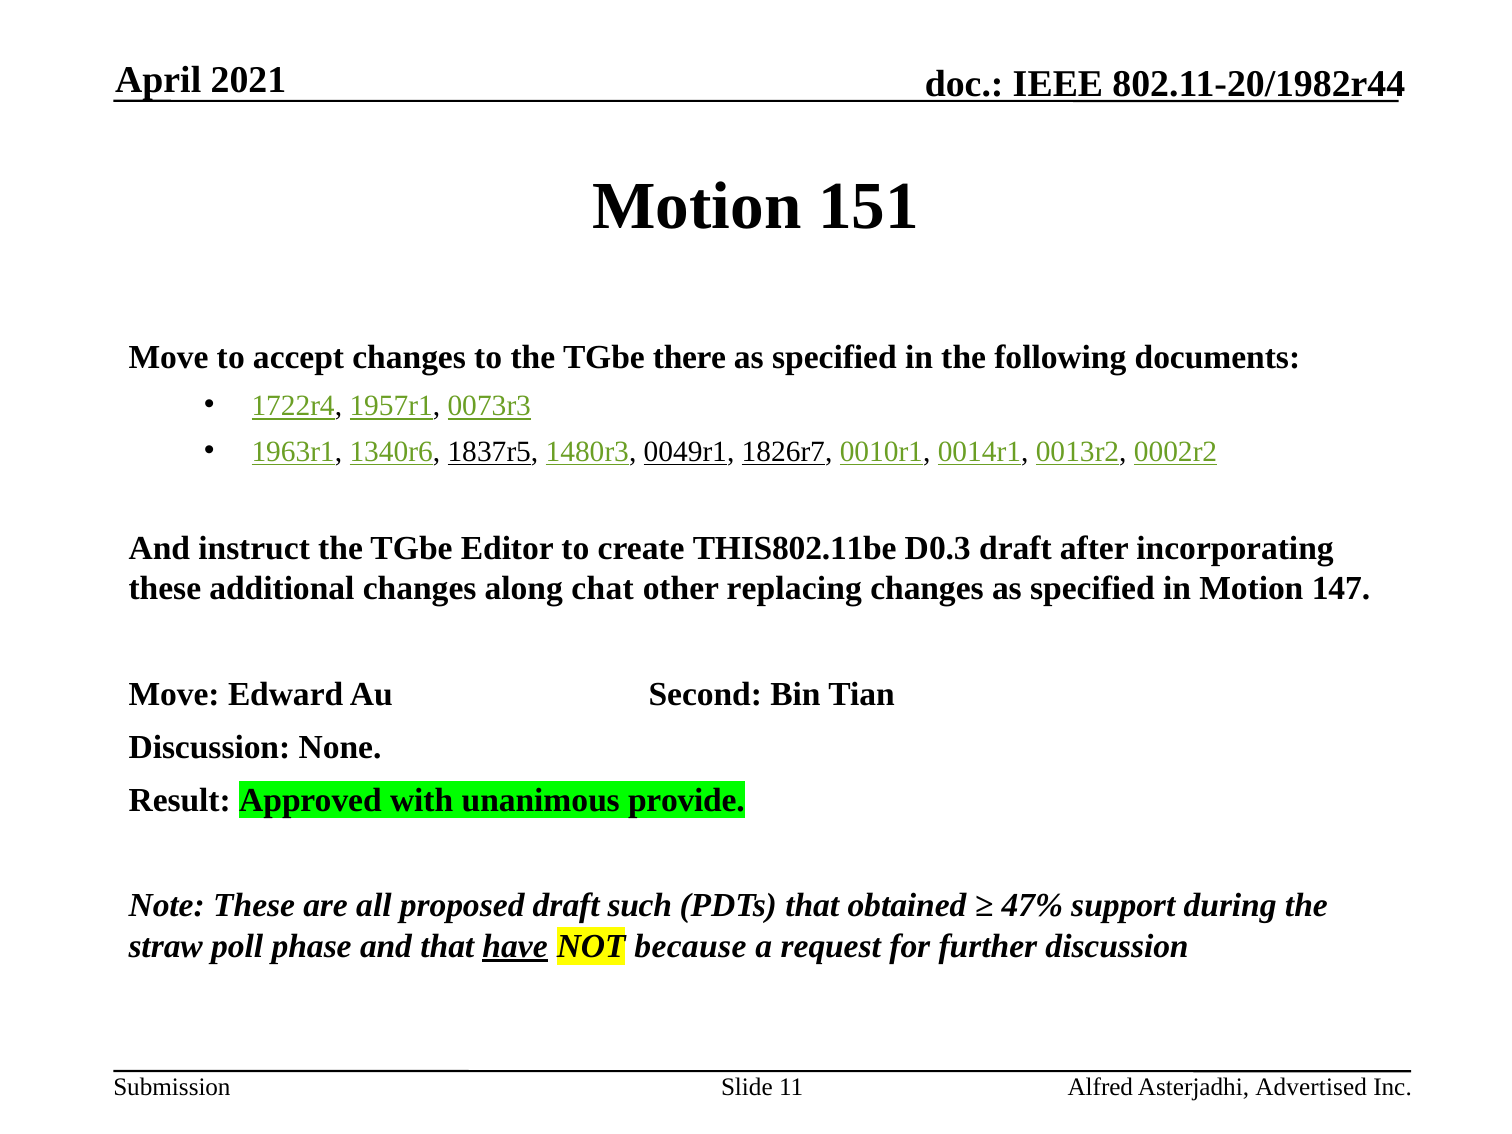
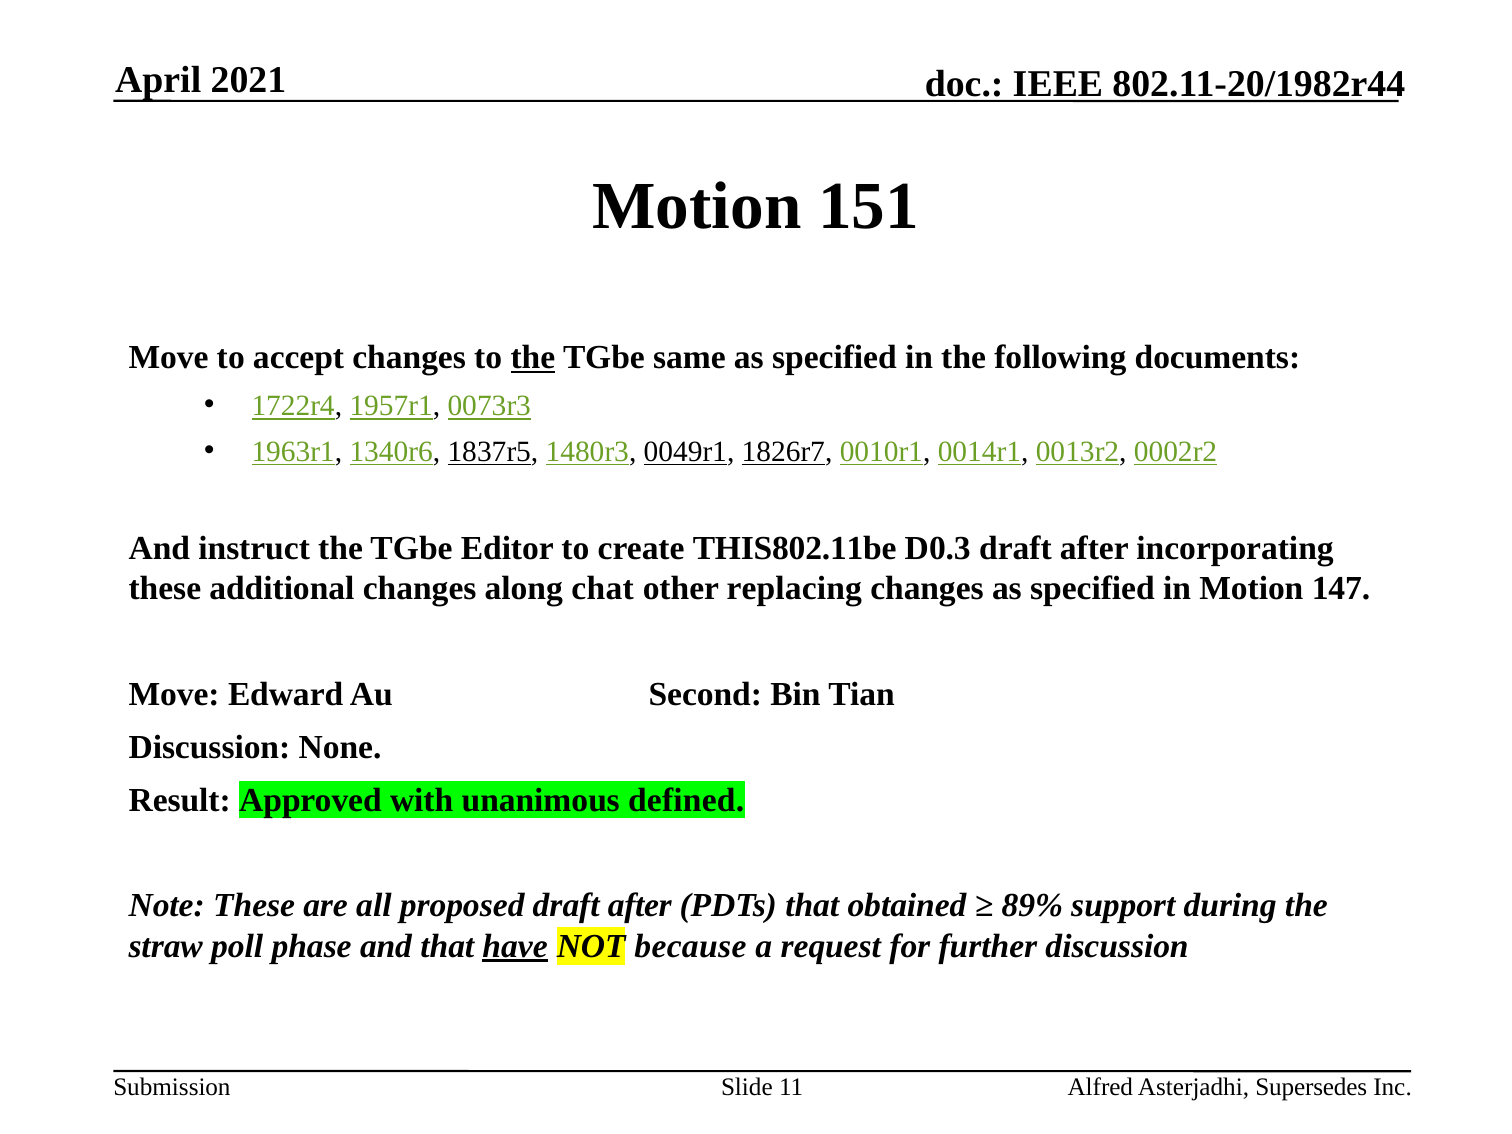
the at (533, 358) underline: none -> present
there: there -> same
provide: provide -> defined
proposed draft such: such -> after
47%: 47% -> 89%
Advertised: Advertised -> Supersedes
